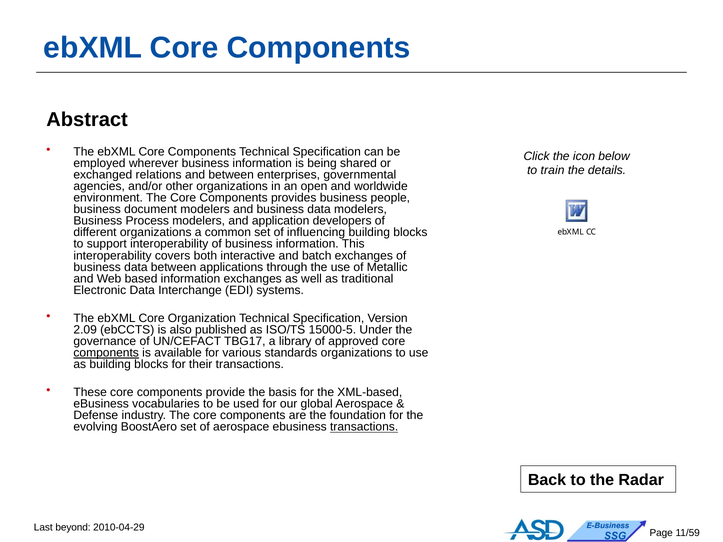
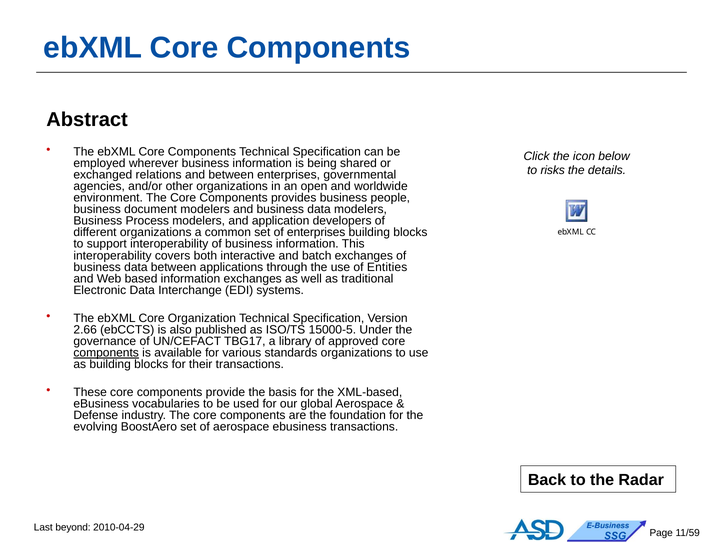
train: train -> risks
of influencing: influencing -> enterprises
Metallic: Metallic -> Entities
2.09: 2.09 -> 2.66
transactions at (364, 427) underline: present -> none
